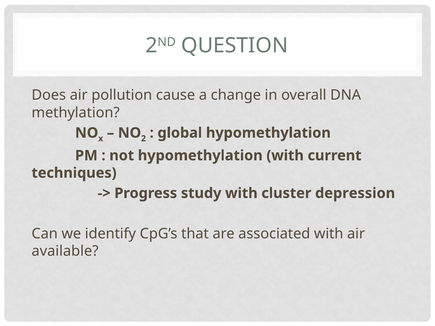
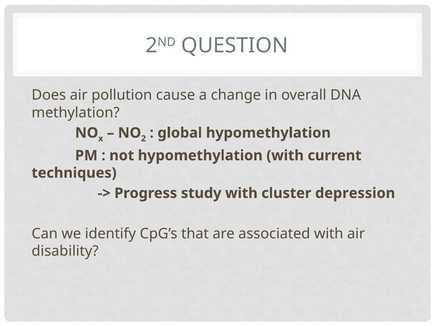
available: available -> disability
